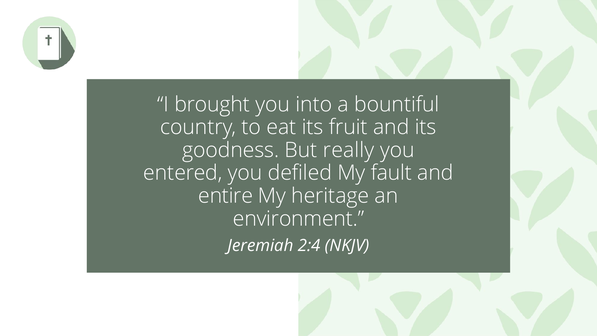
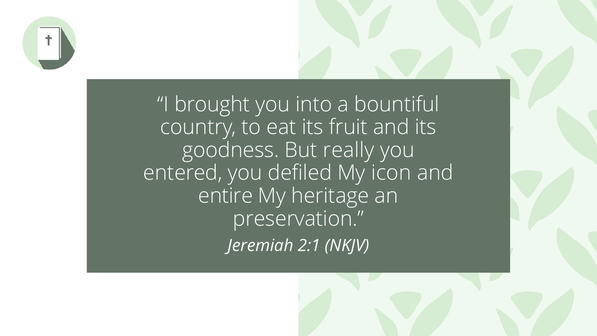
fault: fault -> icon
environment: environment -> preservation
2:4: 2:4 -> 2:1
